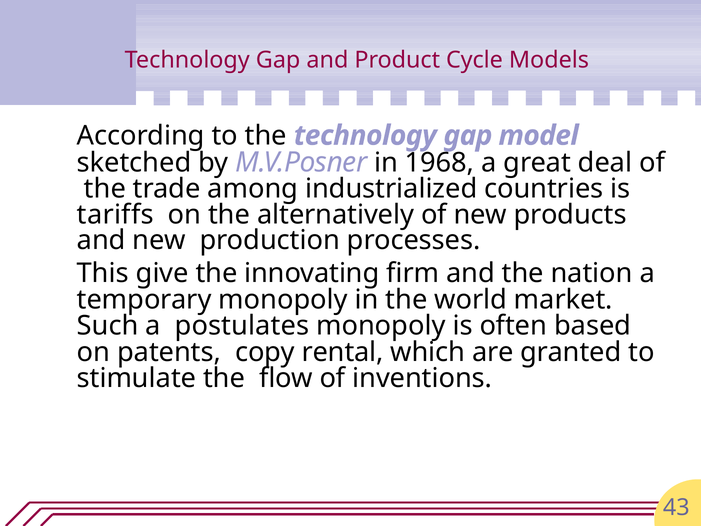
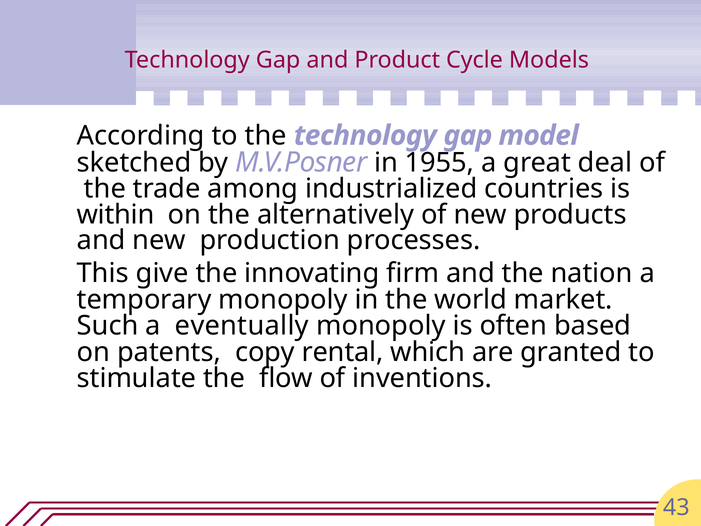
1968: 1968 -> 1955
tariffs: tariffs -> within
postulates: postulates -> eventually
